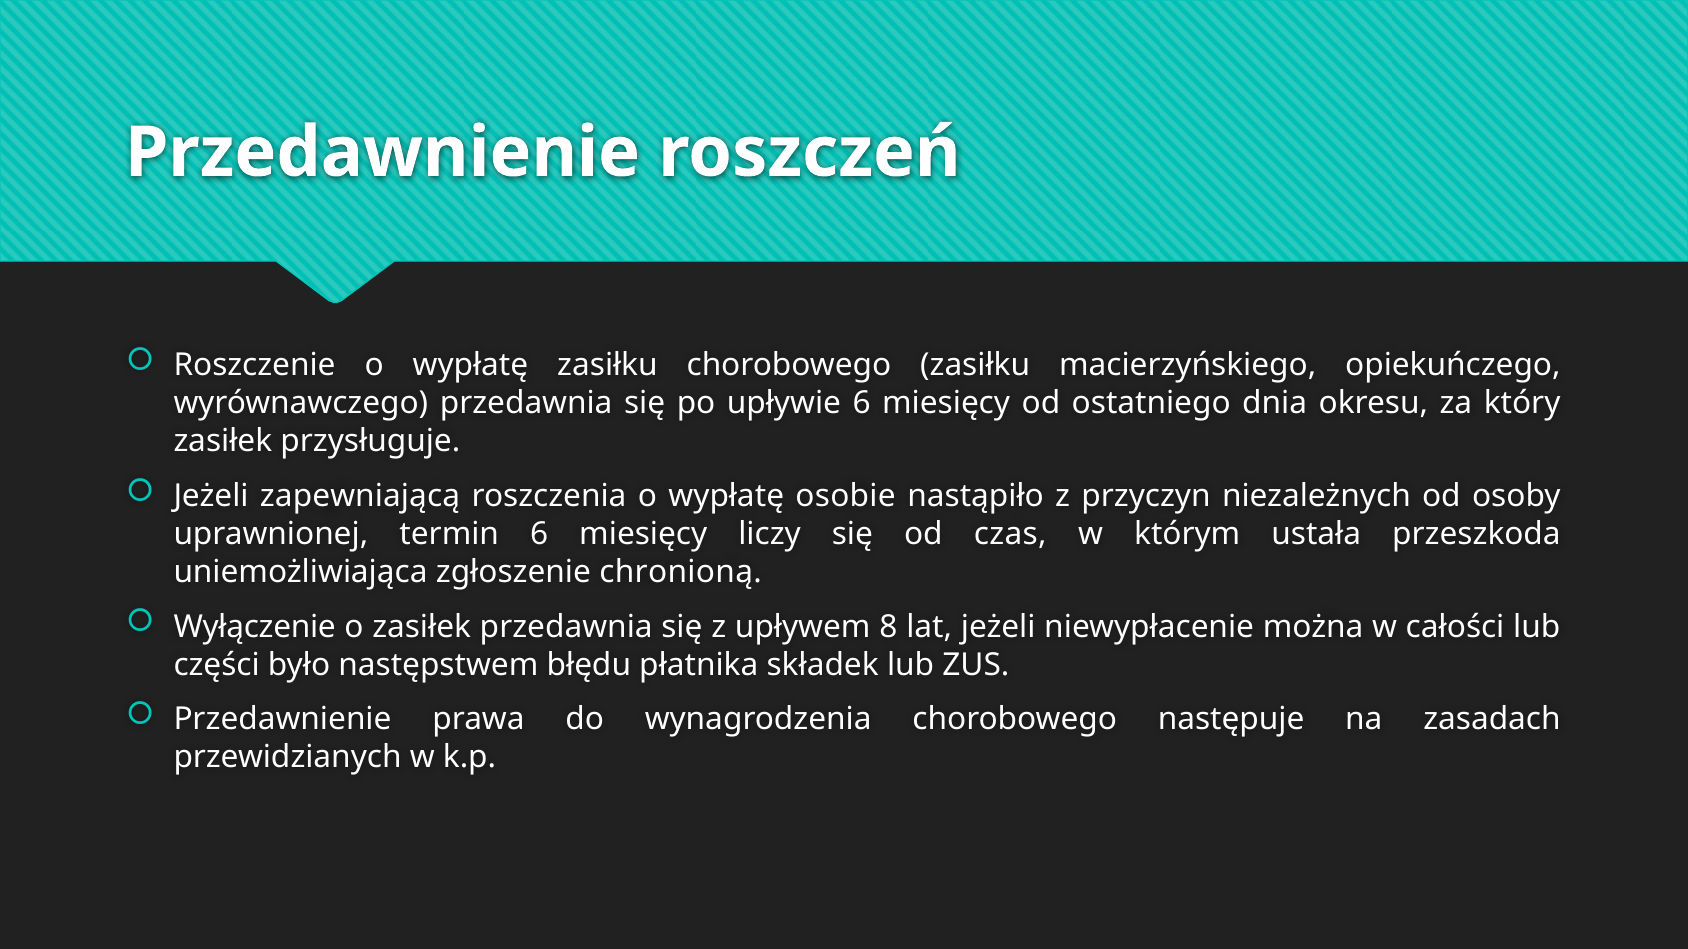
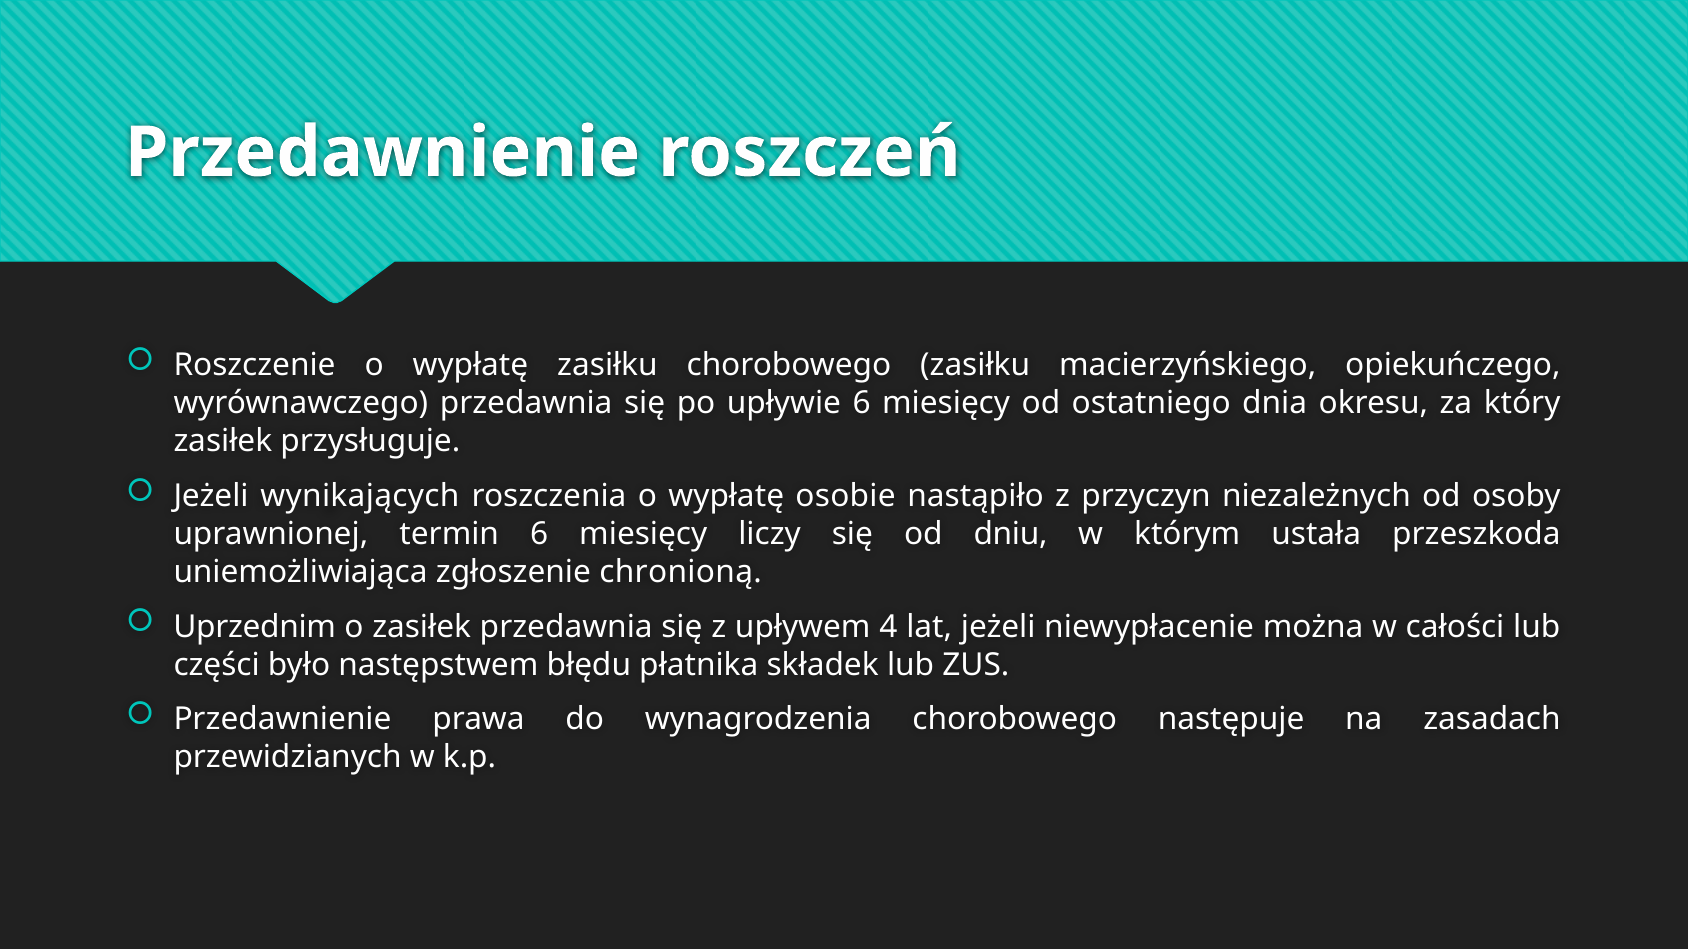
zapewniającą: zapewniającą -> wynikających
czas: czas -> dniu
Wyłączenie: Wyłączenie -> Uprzednim
8: 8 -> 4
